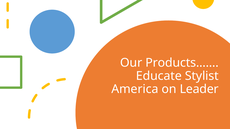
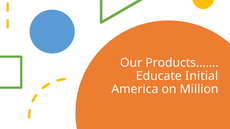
Stylist: Stylist -> Initial
Leader: Leader -> Million
